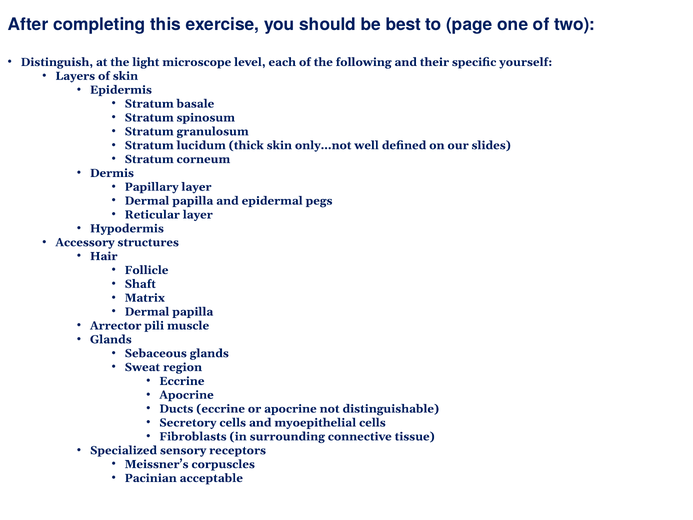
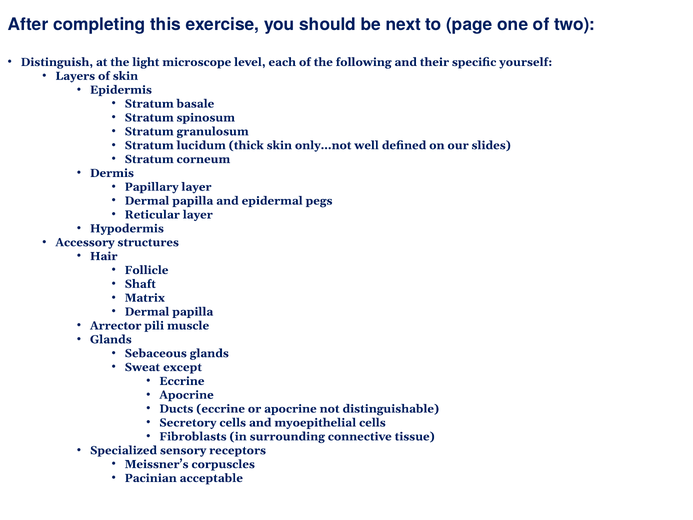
best: best -> next
region: region -> except
